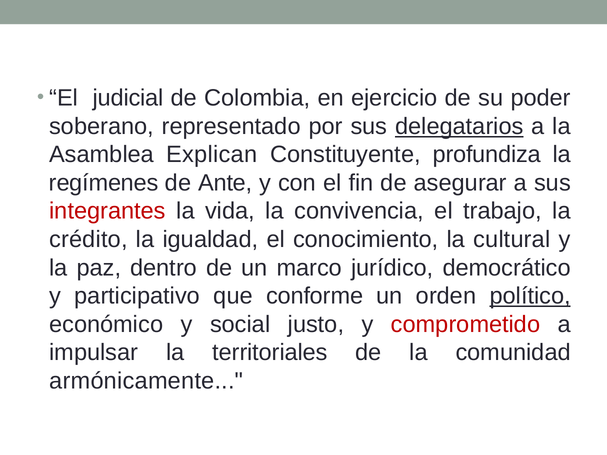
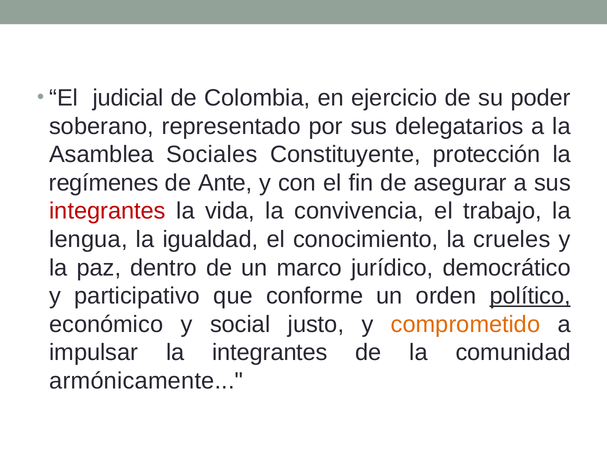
delegatarios underline: present -> none
Explican: Explican -> Sociales
profundiza: profundiza -> protección
crédito: crédito -> lengua
cultural: cultural -> crueles
comprometido colour: red -> orange
la territoriales: territoriales -> integrantes
